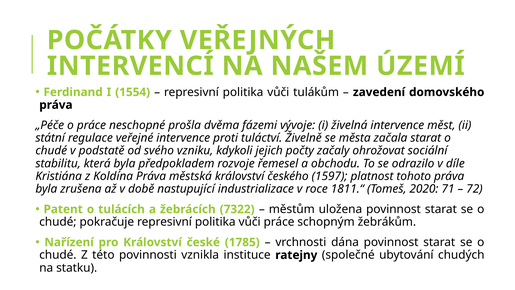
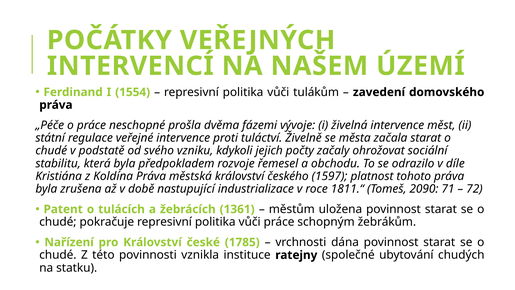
2020: 2020 -> 2090
7322: 7322 -> 1361
